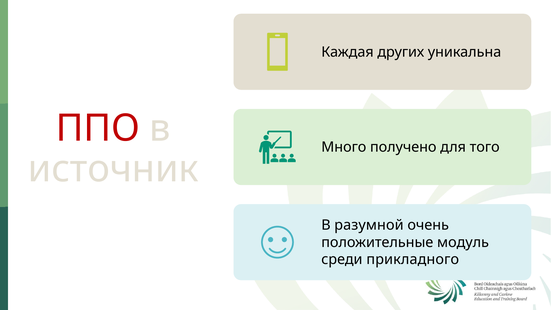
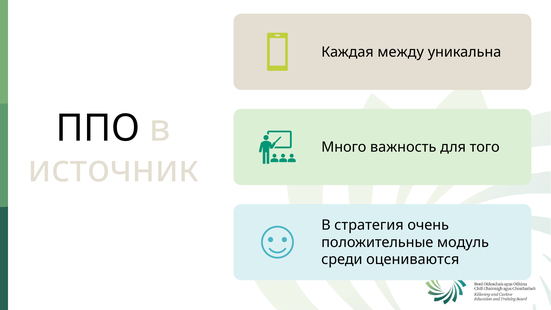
других: других -> между
ППО colour: red -> black
получено: получено -> важность
разумной: разумной -> стратегия
прикладного: прикладного -> оцениваются
